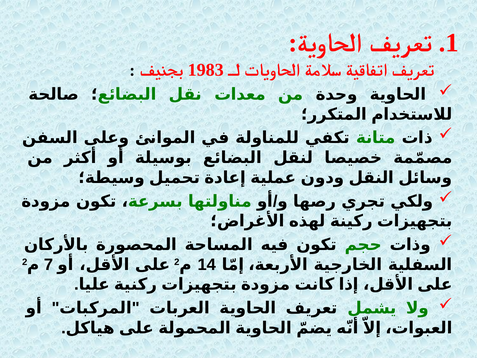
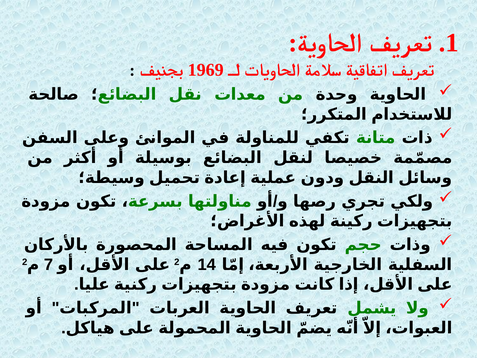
1983: 1983 -> 1969
